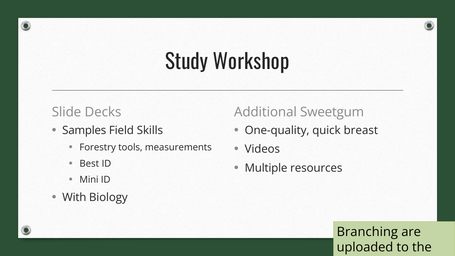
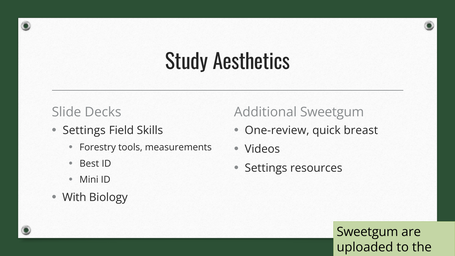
Workshop: Workshop -> Aesthetics
Samples at (84, 130): Samples -> Settings
One-quality: One-quality -> One-review
Multiple at (266, 168): Multiple -> Settings
Branching at (367, 232): Branching -> Sweetgum
